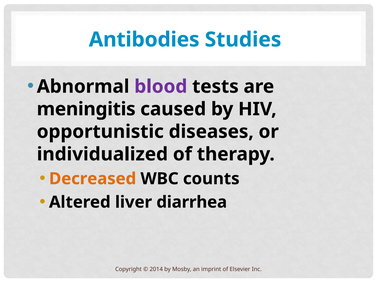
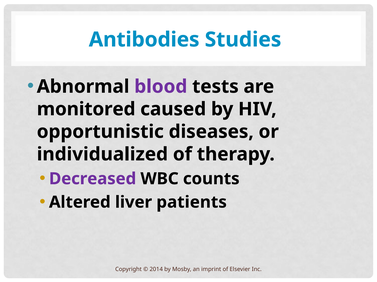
meningitis: meningitis -> monitored
Decreased colour: orange -> purple
diarrhea: diarrhea -> patients
